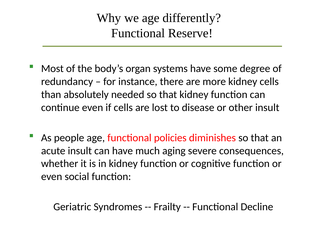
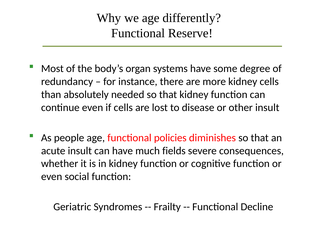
aging: aging -> fields
